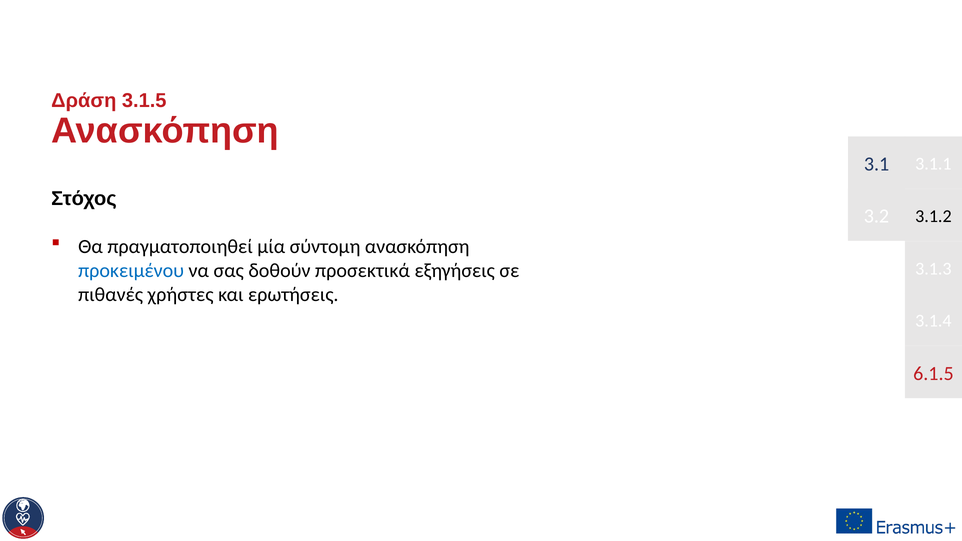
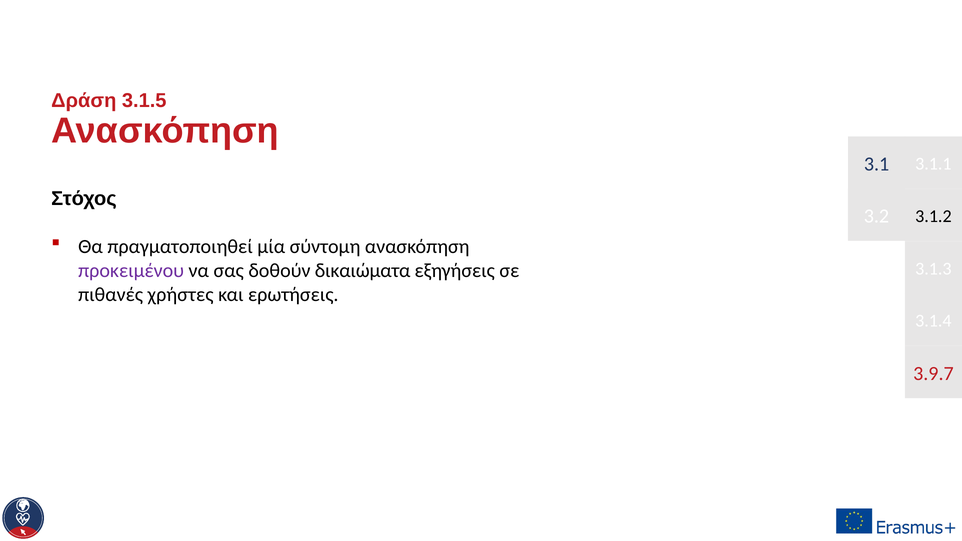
προκειμένου colour: blue -> purple
προσεκτικά: προσεκτικά -> δικαιώματα
6.1.5: 6.1.5 -> 3.9.7
